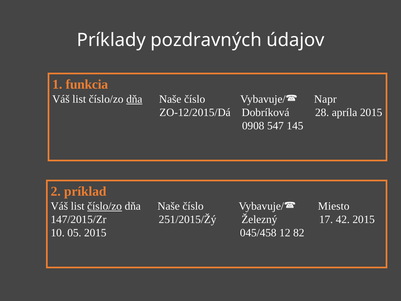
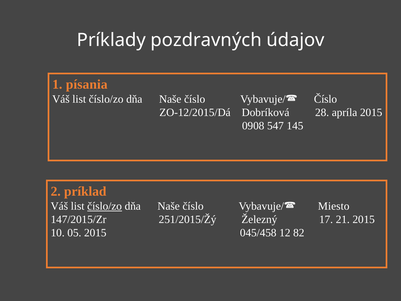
funkcia: funkcia -> písania
dňa at (134, 99) underline: present -> none
Vybavuje/ Napr: Napr -> Číslo
42: 42 -> 21
